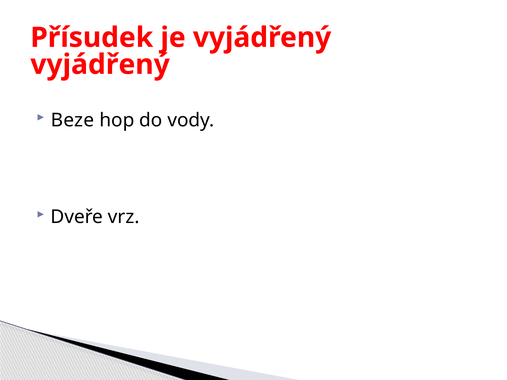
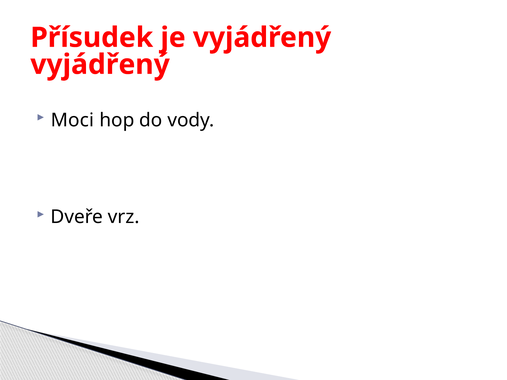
Beze: Beze -> Moci
